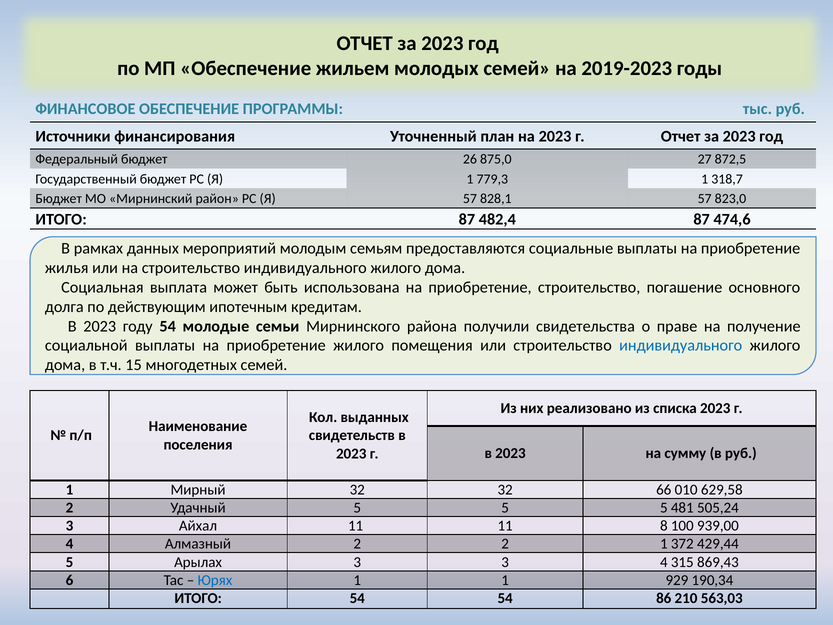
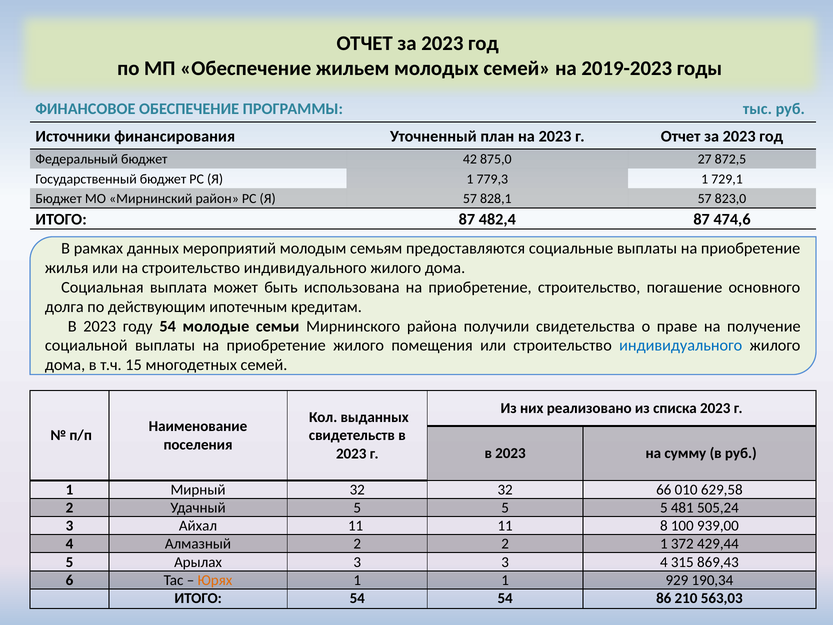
26: 26 -> 42
318,7: 318,7 -> 729,1
Юрях colour: blue -> orange
